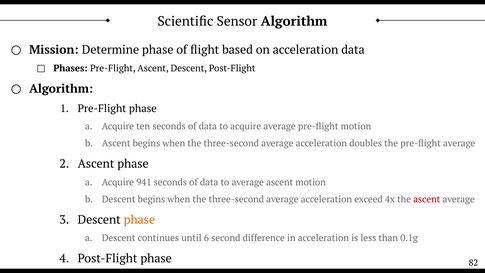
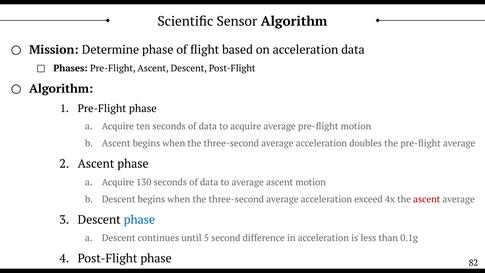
941: 941 -> 130
phase at (139, 220) colour: orange -> blue
6: 6 -> 5
